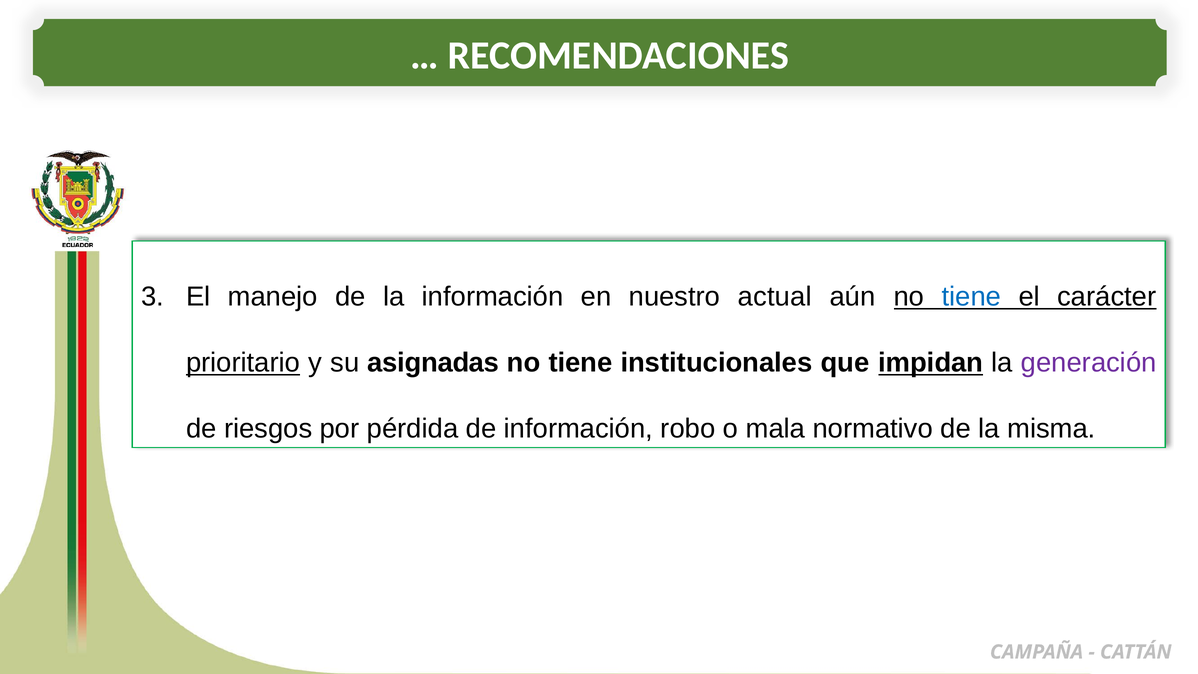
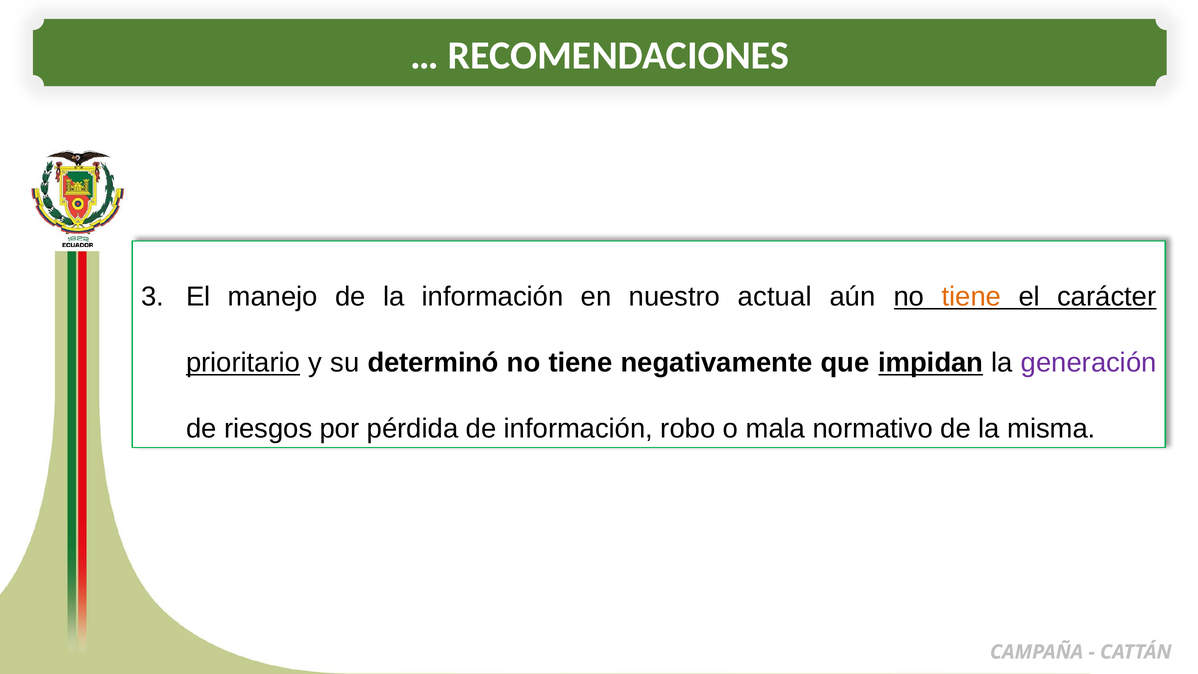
tiene at (971, 297) colour: blue -> orange
asignadas: asignadas -> determinó
institucionales: institucionales -> negativamente
